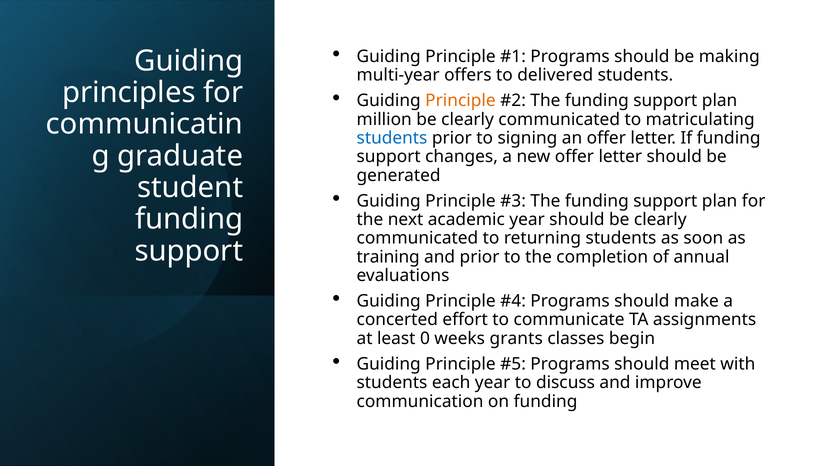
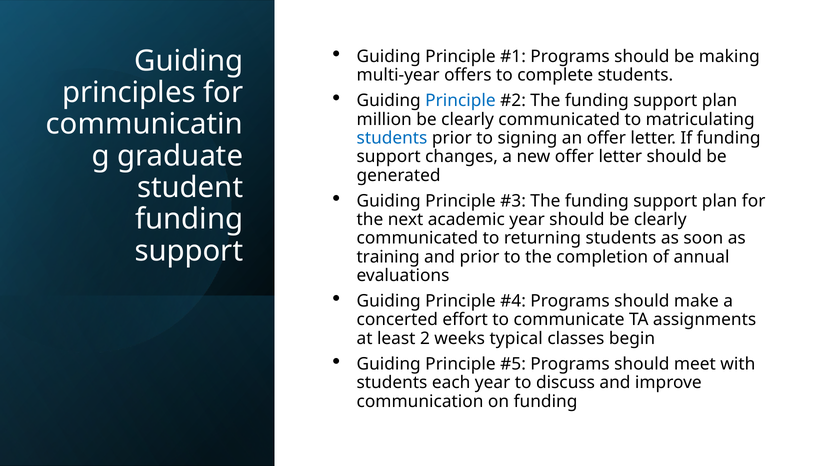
delivered: delivered -> complete
Principle at (460, 101) colour: orange -> blue
0: 0 -> 2
grants: grants -> typical
